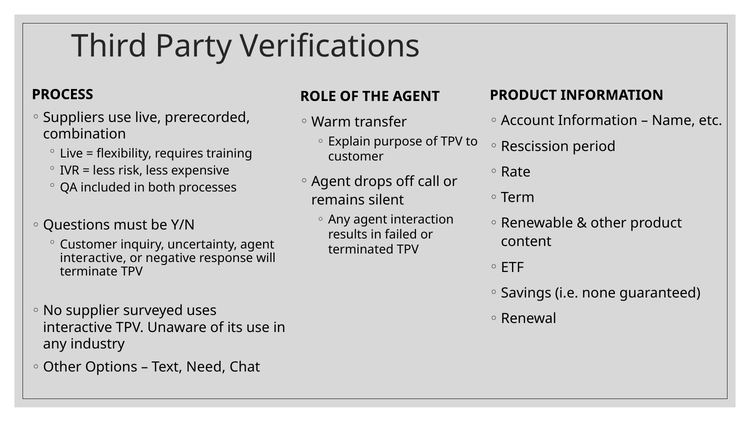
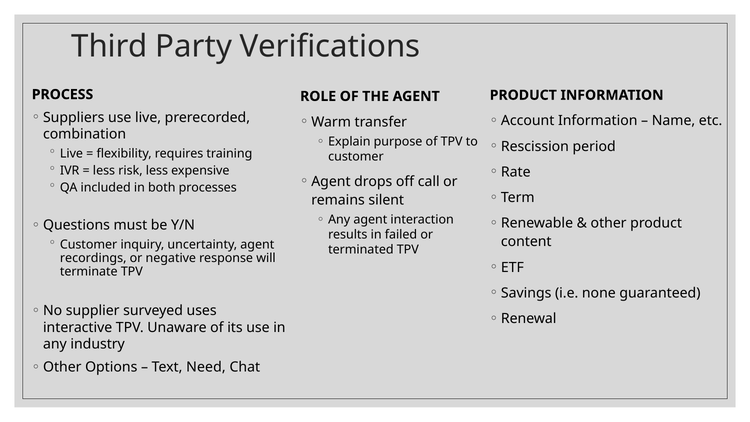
interactive at (93, 258): interactive -> recordings
